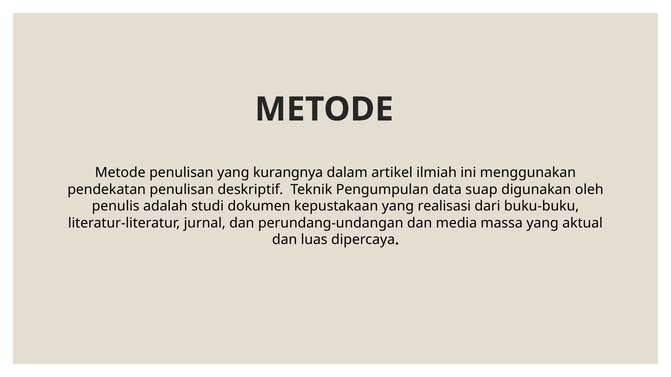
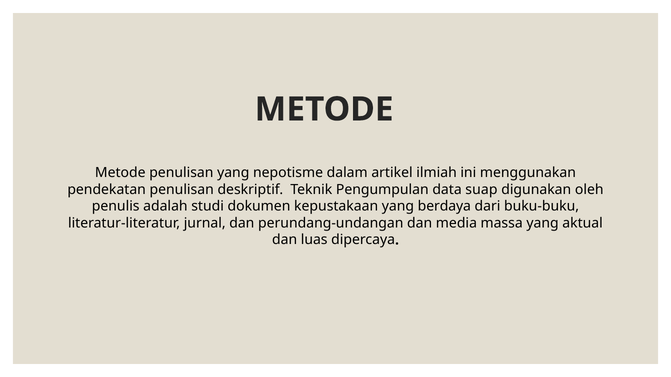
kurangnya: kurangnya -> nepotisme
realisasi: realisasi -> berdaya
